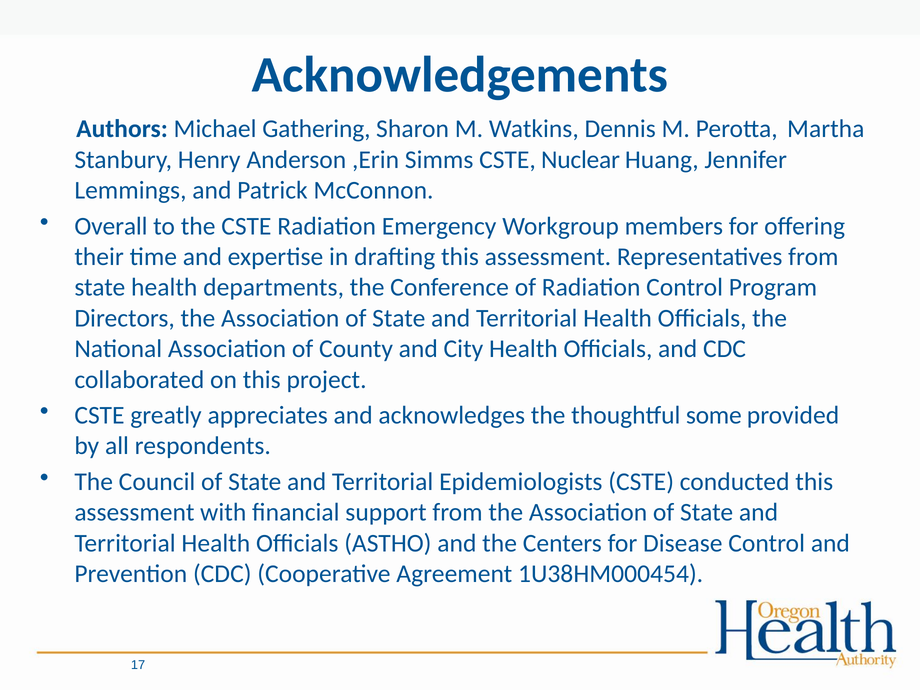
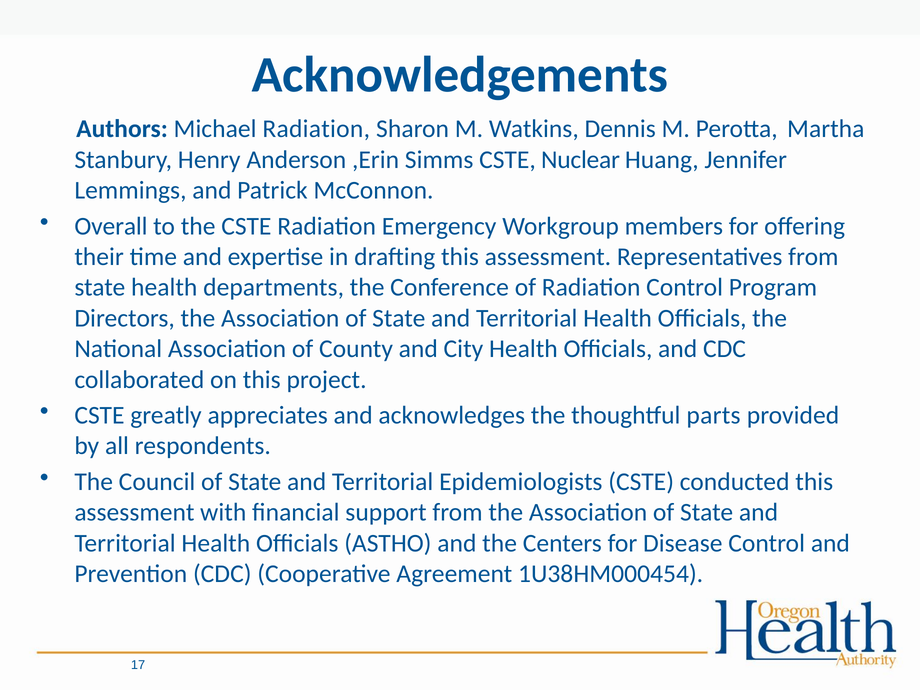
Michael Gathering: Gathering -> Radiation
some: some -> parts
